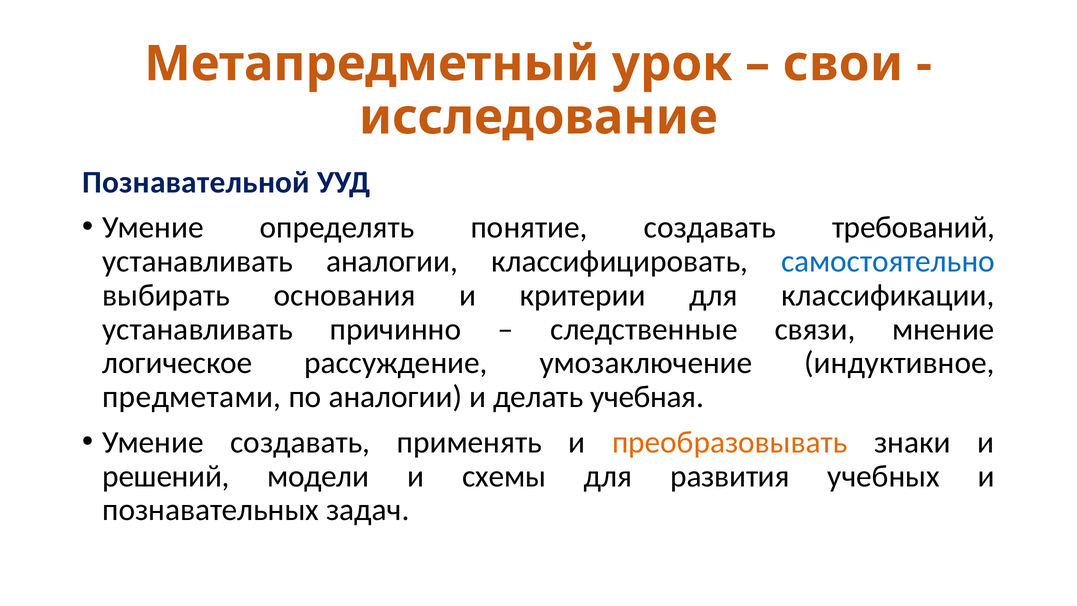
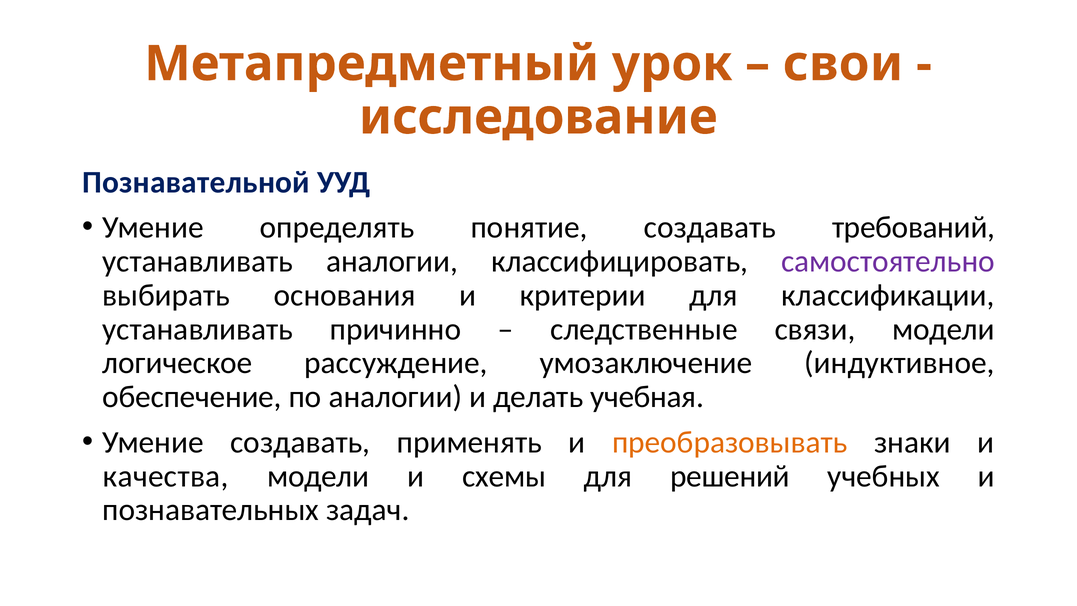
самостоятельно colour: blue -> purple
связи мнение: мнение -> модели
предметами: предметами -> обеспечение
решений: решений -> качества
развития: развития -> решений
